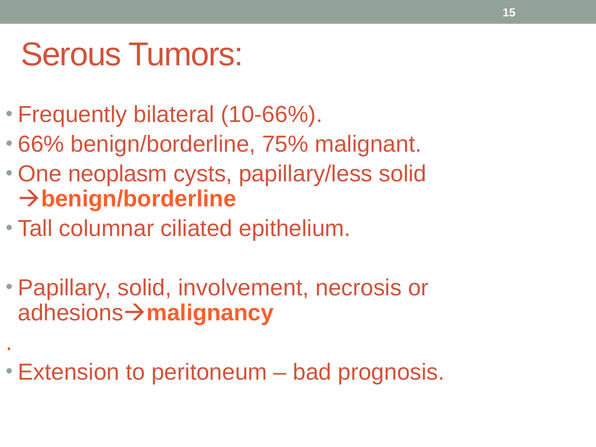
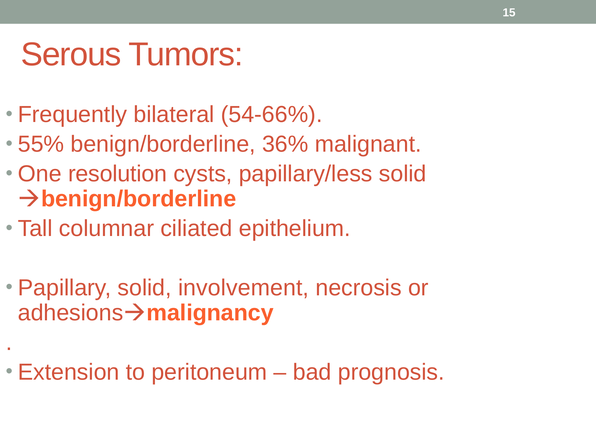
10-66%: 10-66% -> 54-66%
66%: 66% -> 55%
75%: 75% -> 36%
neoplasm: neoplasm -> resolution
